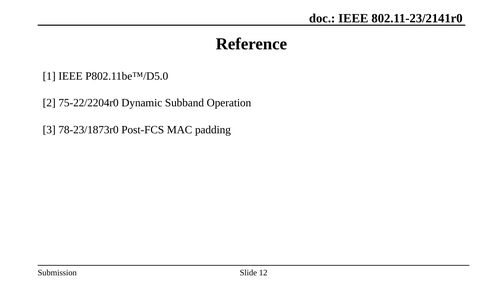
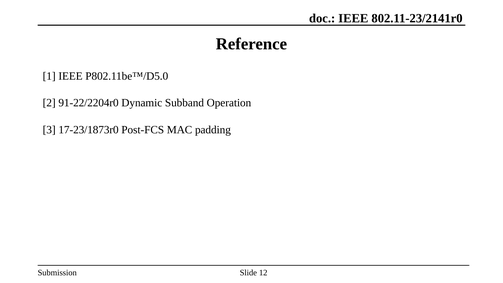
75-22/2204r0: 75-22/2204r0 -> 91-22/2204r0
78-23/1873r0: 78-23/1873r0 -> 17-23/1873r0
